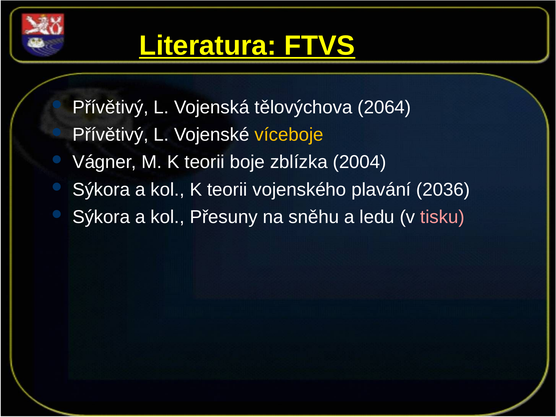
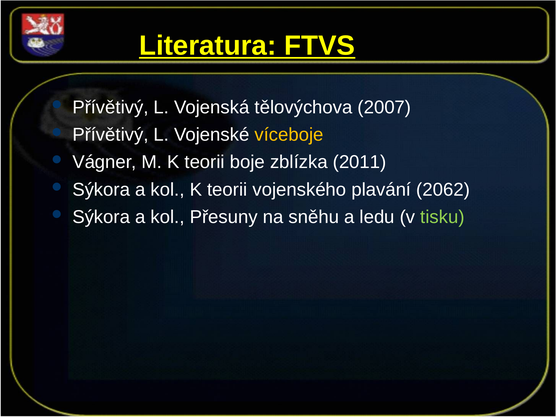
2064: 2064 -> 2007
2004: 2004 -> 2011
2036: 2036 -> 2062
tisku colour: pink -> light green
